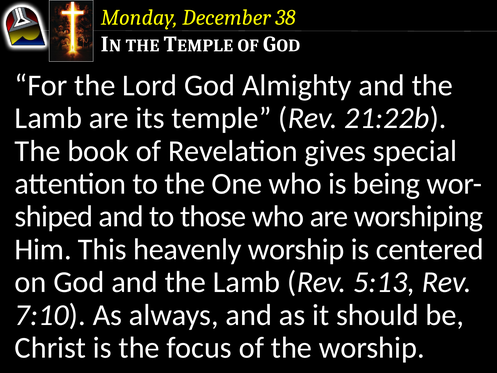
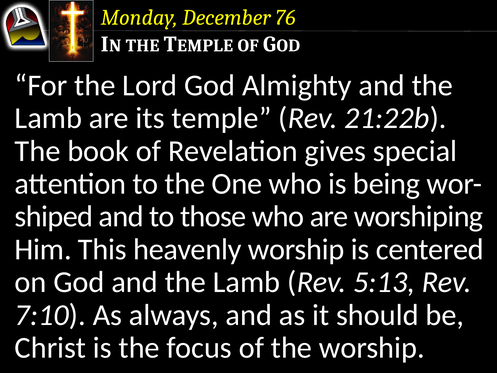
38: 38 -> 76
